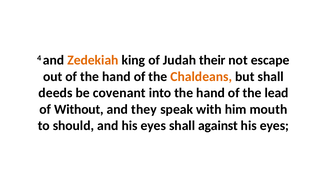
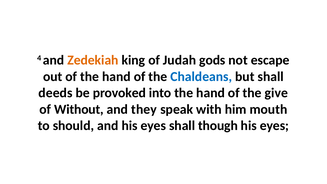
their: their -> gods
Chaldeans colour: orange -> blue
covenant: covenant -> provoked
lead: lead -> give
against: against -> though
